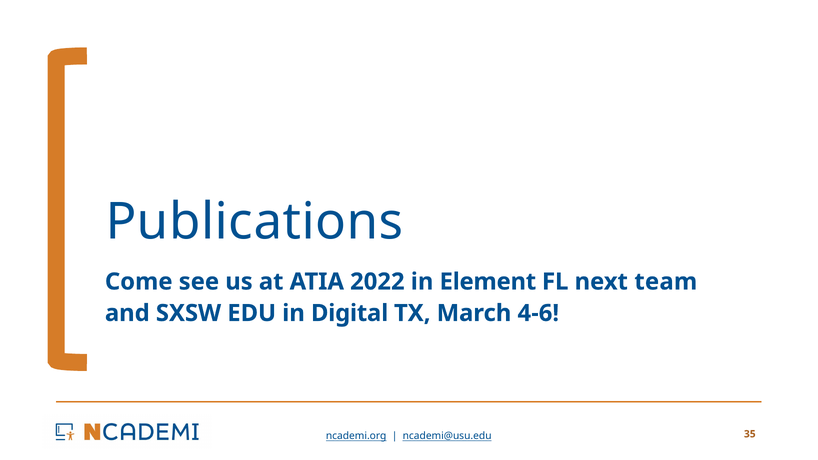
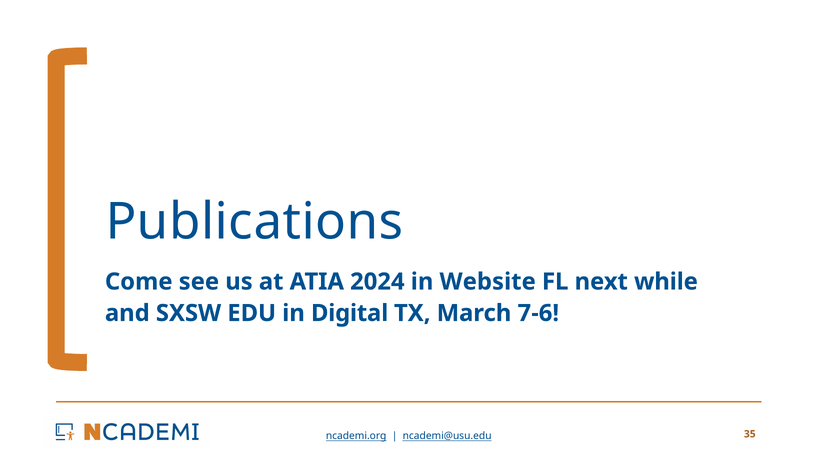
2022: 2022 -> 2024
Element: Element -> Website
team: team -> while
4-6: 4-6 -> 7-6
